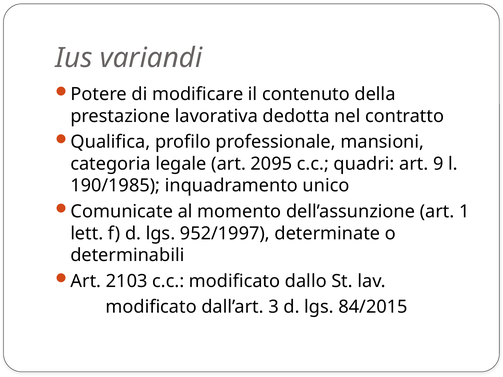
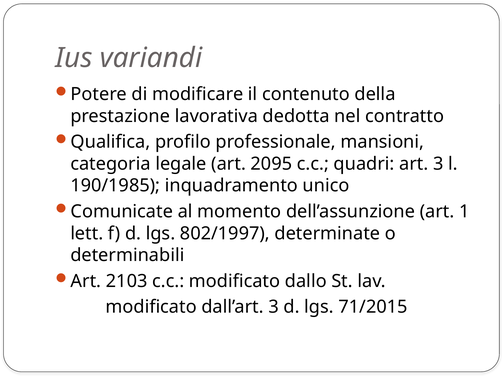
art 9: 9 -> 3
952/1997: 952/1997 -> 802/1997
84/2015: 84/2015 -> 71/2015
